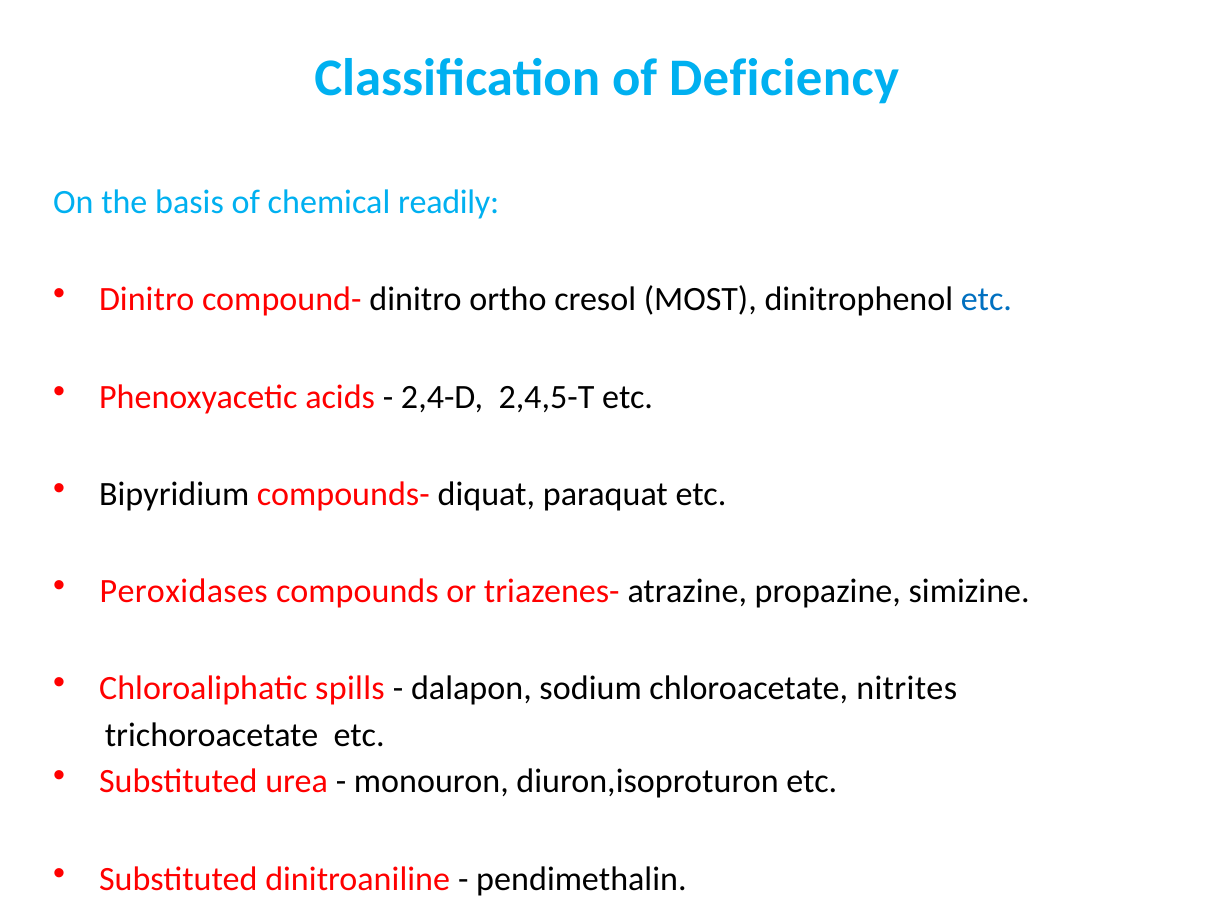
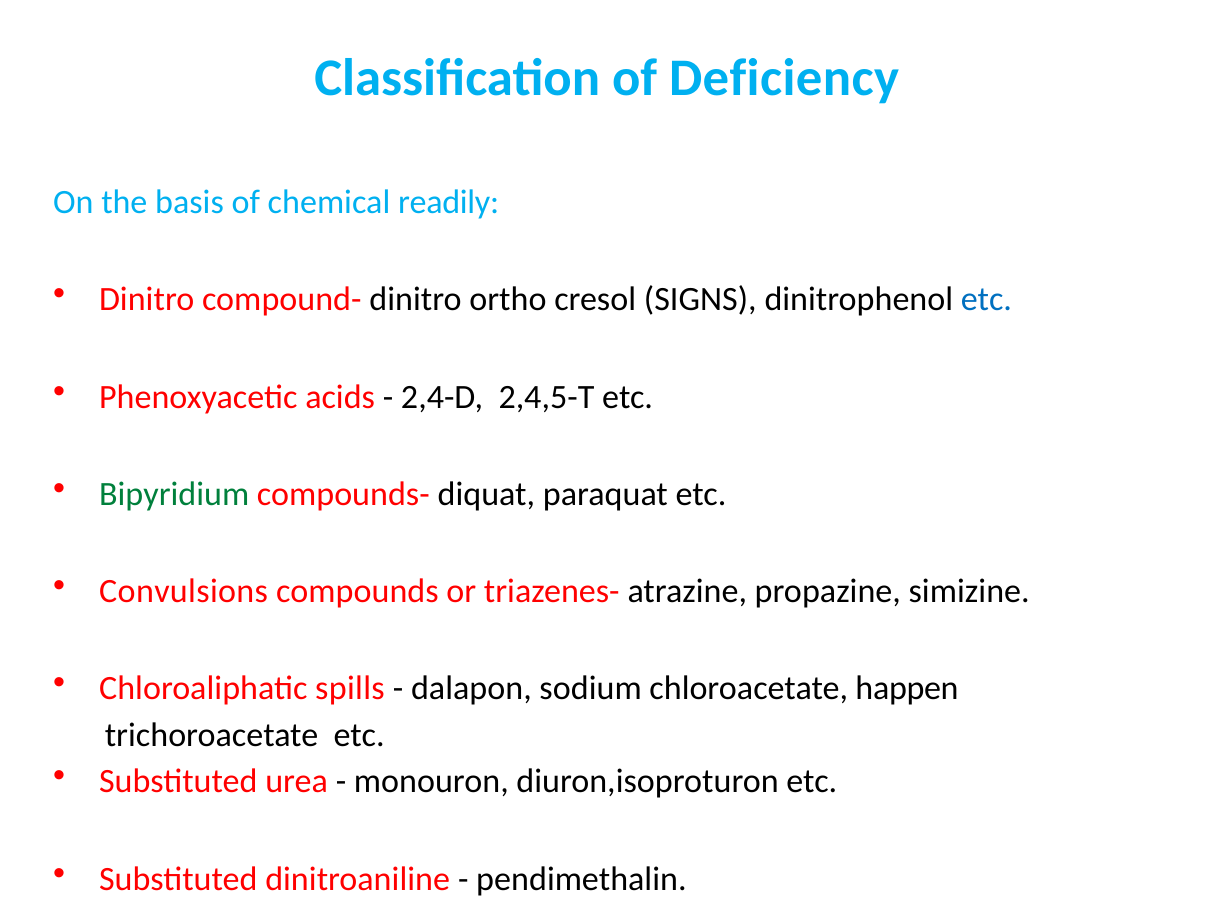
MOST: MOST -> SIGNS
Bipyridium colour: black -> green
Peroxidases: Peroxidases -> Convulsions
nitrites: nitrites -> happen
